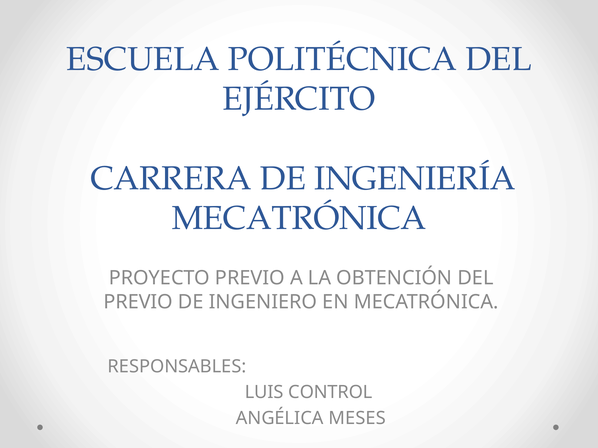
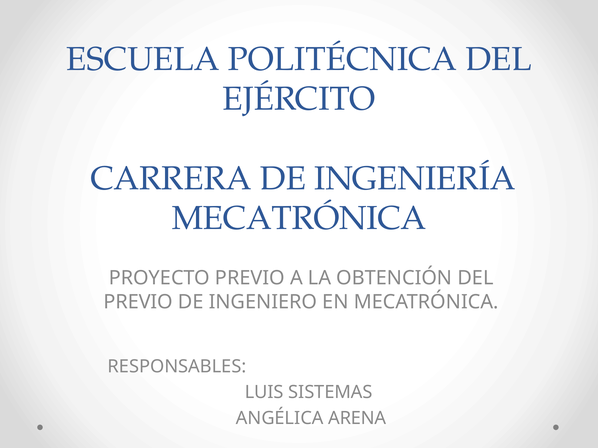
CONTROL: CONTROL -> SISTEMAS
MESES: MESES -> ARENA
